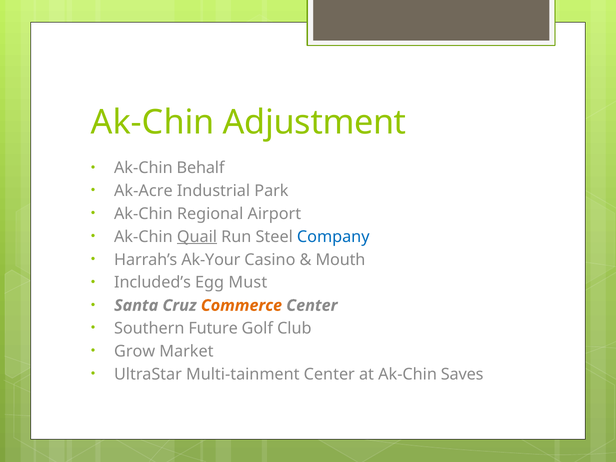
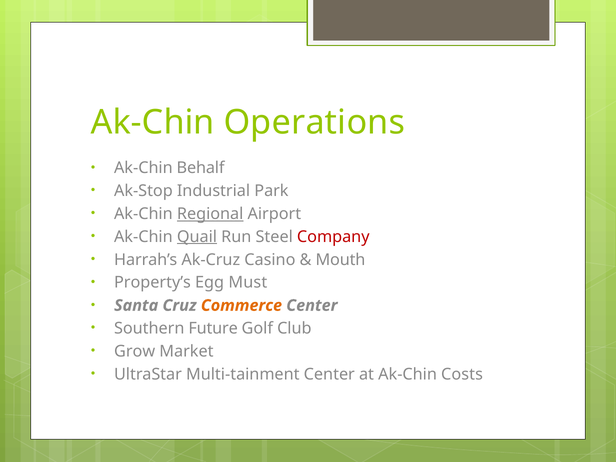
Adjustment: Adjustment -> Operations
Ak-Acre: Ak-Acre -> Ak-Stop
Regional underline: none -> present
Company colour: blue -> red
Ak-Your: Ak-Your -> Ak-Cruz
Included’s: Included’s -> Property’s
Saves: Saves -> Costs
